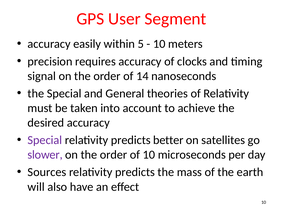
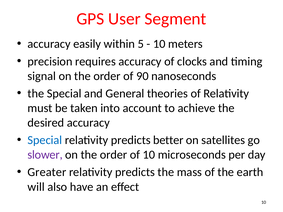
14: 14 -> 90
Special at (45, 140) colour: purple -> blue
Sources: Sources -> Greater
